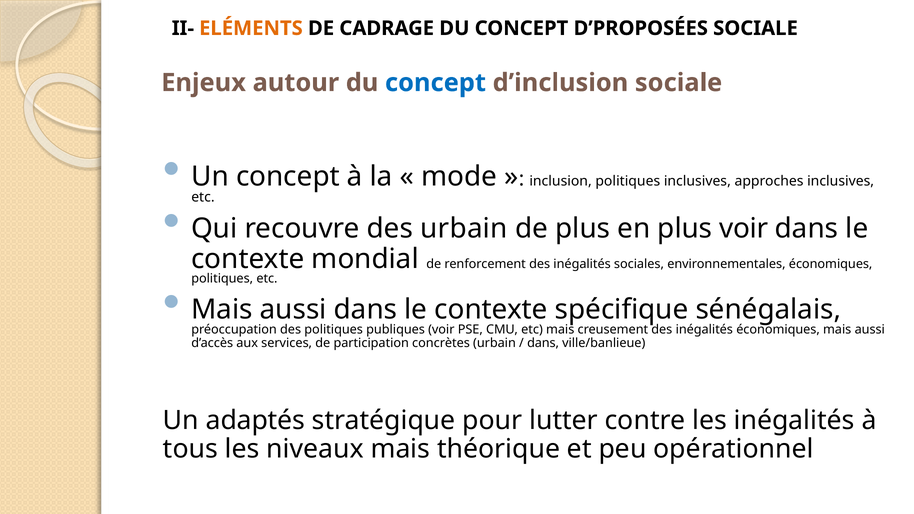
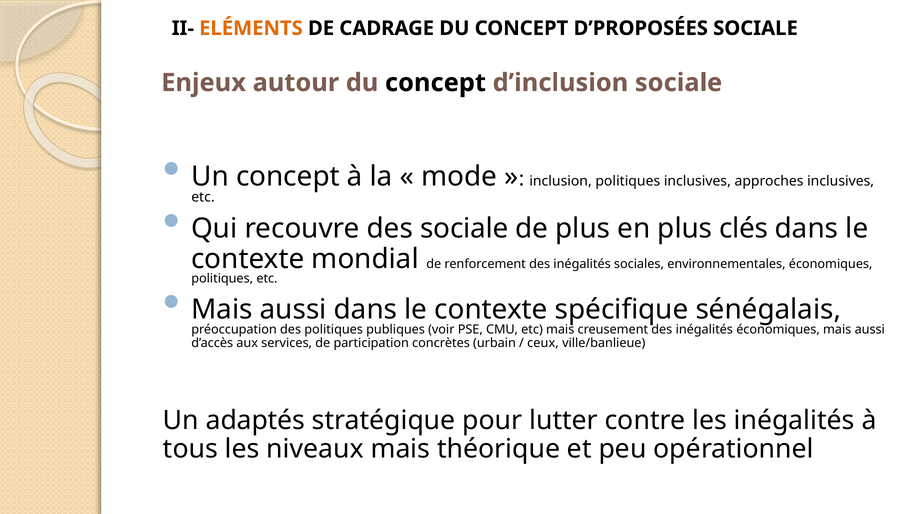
concept at (435, 83) colour: blue -> black
des urbain: urbain -> sociale
plus voir: voir -> clés
dans at (543, 343): dans -> ceux
